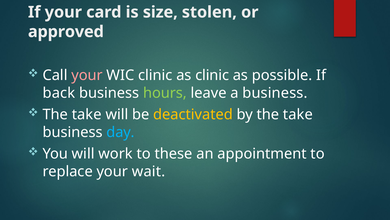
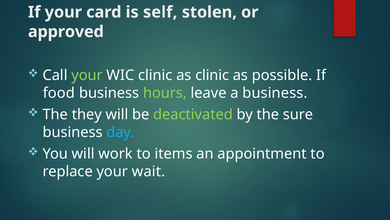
size: size -> self
your at (87, 75) colour: pink -> light green
back: back -> food
take at (87, 114): take -> they
deactivated colour: yellow -> light green
by the take: take -> sure
these: these -> items
